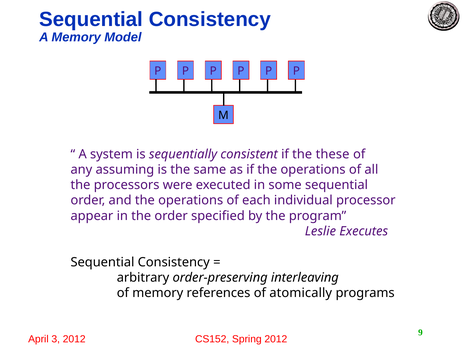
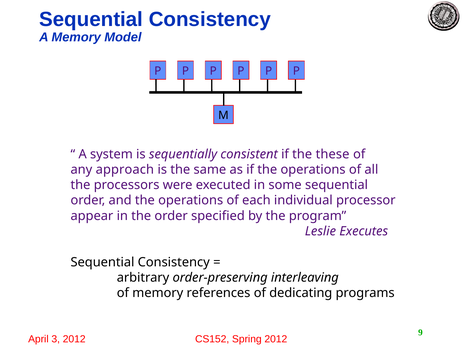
assuming: assuming -> approach
atomically: atomically -> dedicating
